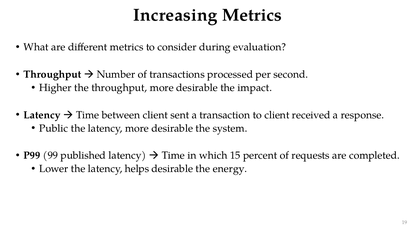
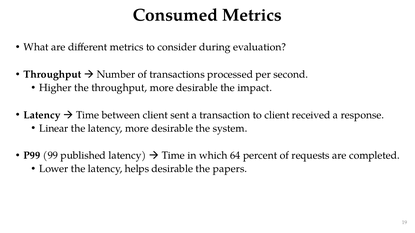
Increasing: Increasing -> Consumed
Public: Public -> Linear
15: 15 -> 64
energy: energy -> papers
